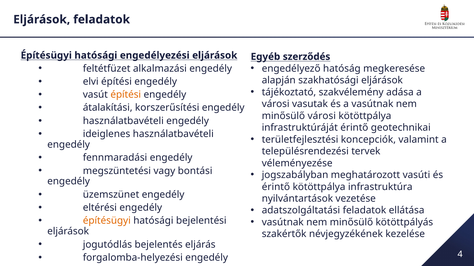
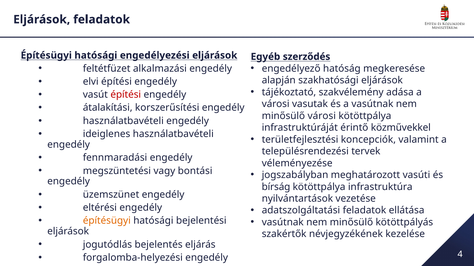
építési at (126, 95) colour: orange -> red
geotechnikai: geotechnikai -> közművekkel
érintő at (276, 187): érintő -> bírság
